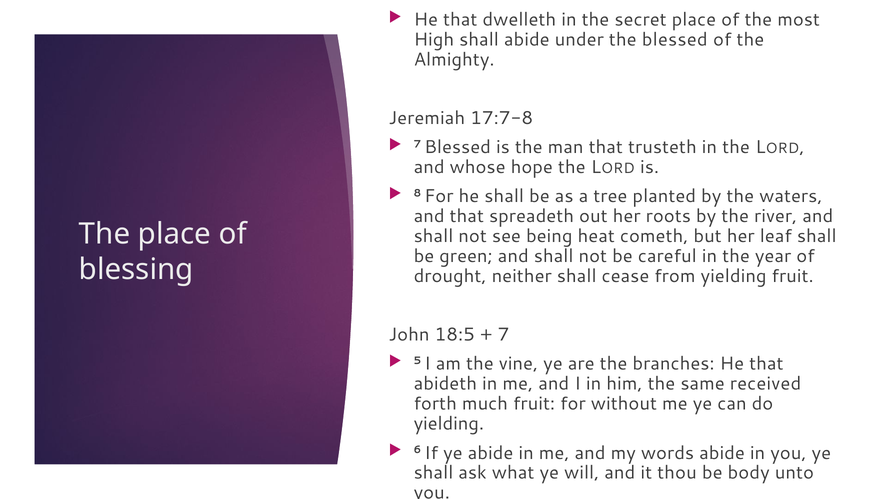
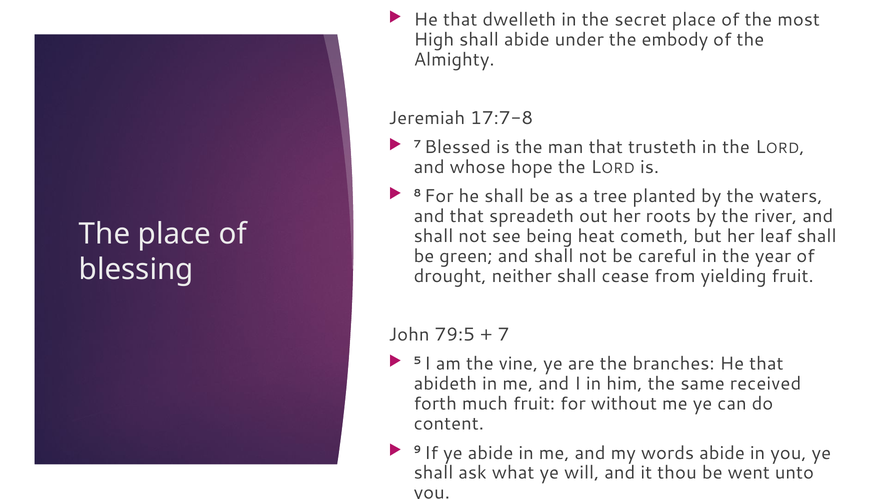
the blessed: blessed -> embody
18:5: 18:5 -> 79:5
yielding at (449, 423): yielding -> content
6: 6 -> 9
body: body -> went
